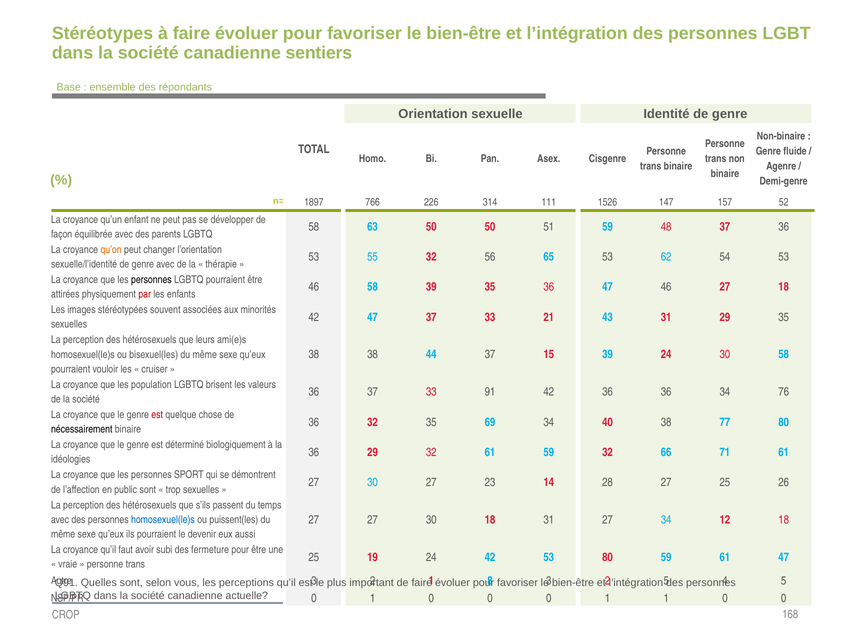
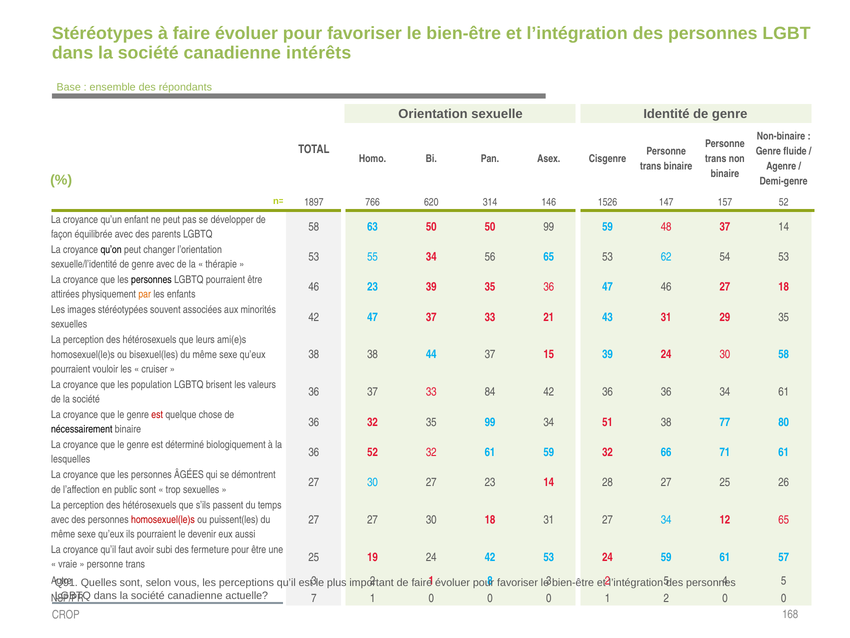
sentiers: sentiers -> intérêts
226: 226 -> 620
111: 111 -> 146
50 51: 51 -> 99
37 36: 36 -> 14
qu’on colour: orange -> black
55 32: 32 -> 34
46 58: 58 -> 23
par colour: red -> orange
91: 91 -> 84
34 76: 76 -> 61
35 69: 69 -> 99
40: 40 -> 51
36 29: 29 -> 52
idéologies: idéologies -> lesquelles
SPORT: SPORT -> ÂGÉES
12 18: 18 -> 65
homosexuel(le)s at (163, 519) colour: blue -> red
53 80: 80 -> 24
61 47: 47 -> 57
0 at (314, 598): 0 -> 7
1 1: 1 -> 2
